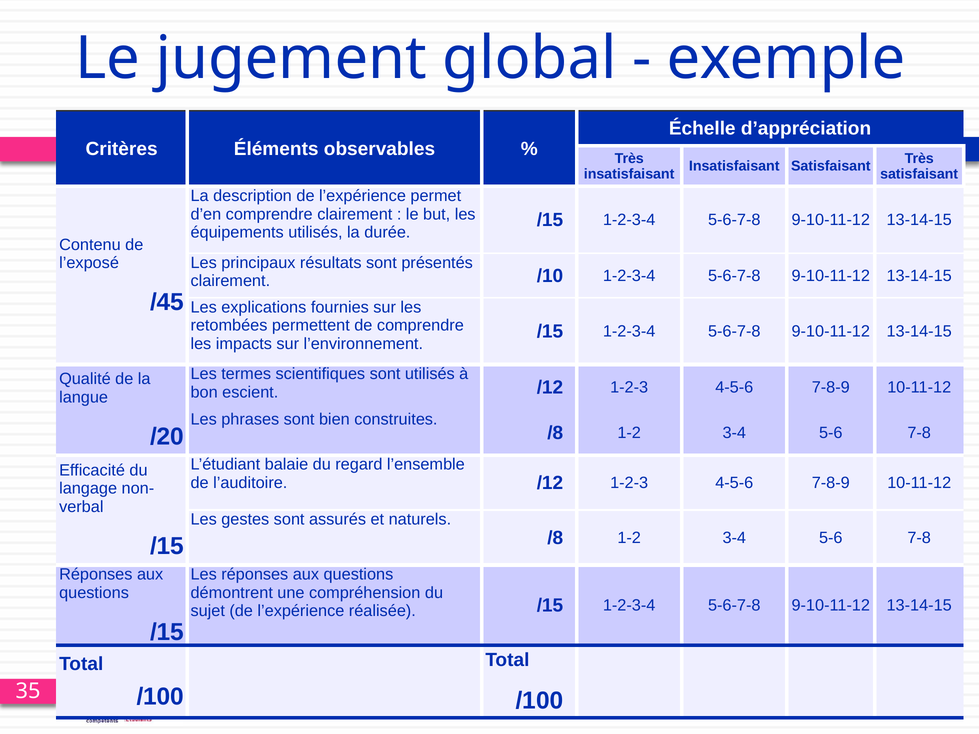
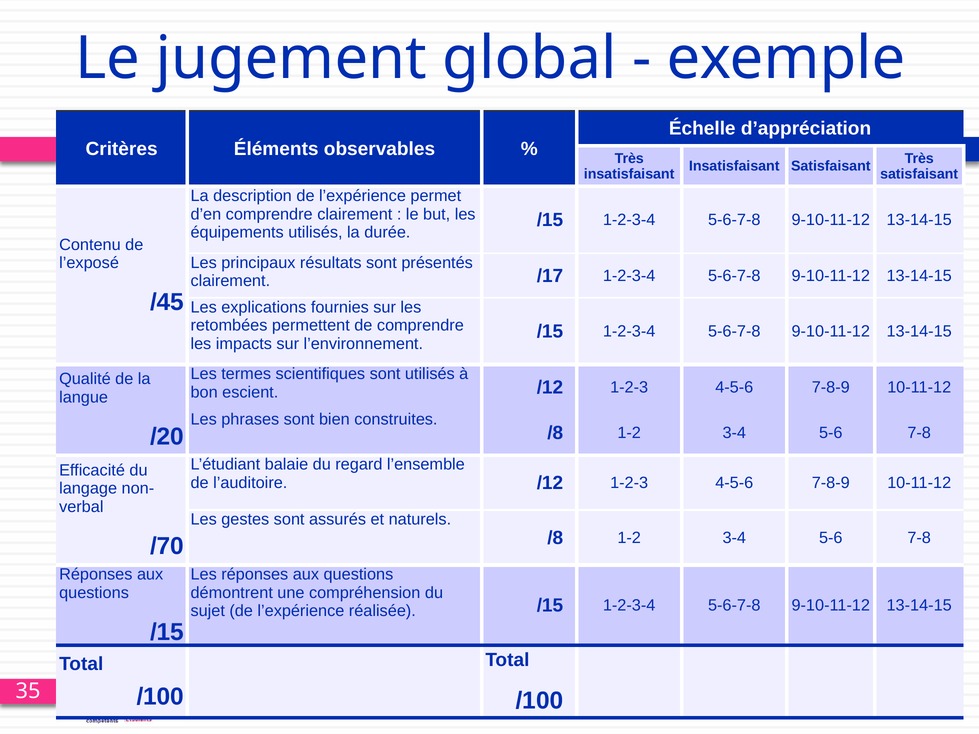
/10: /10 -> /17
/15 at (167, 546): /15 -> /70
